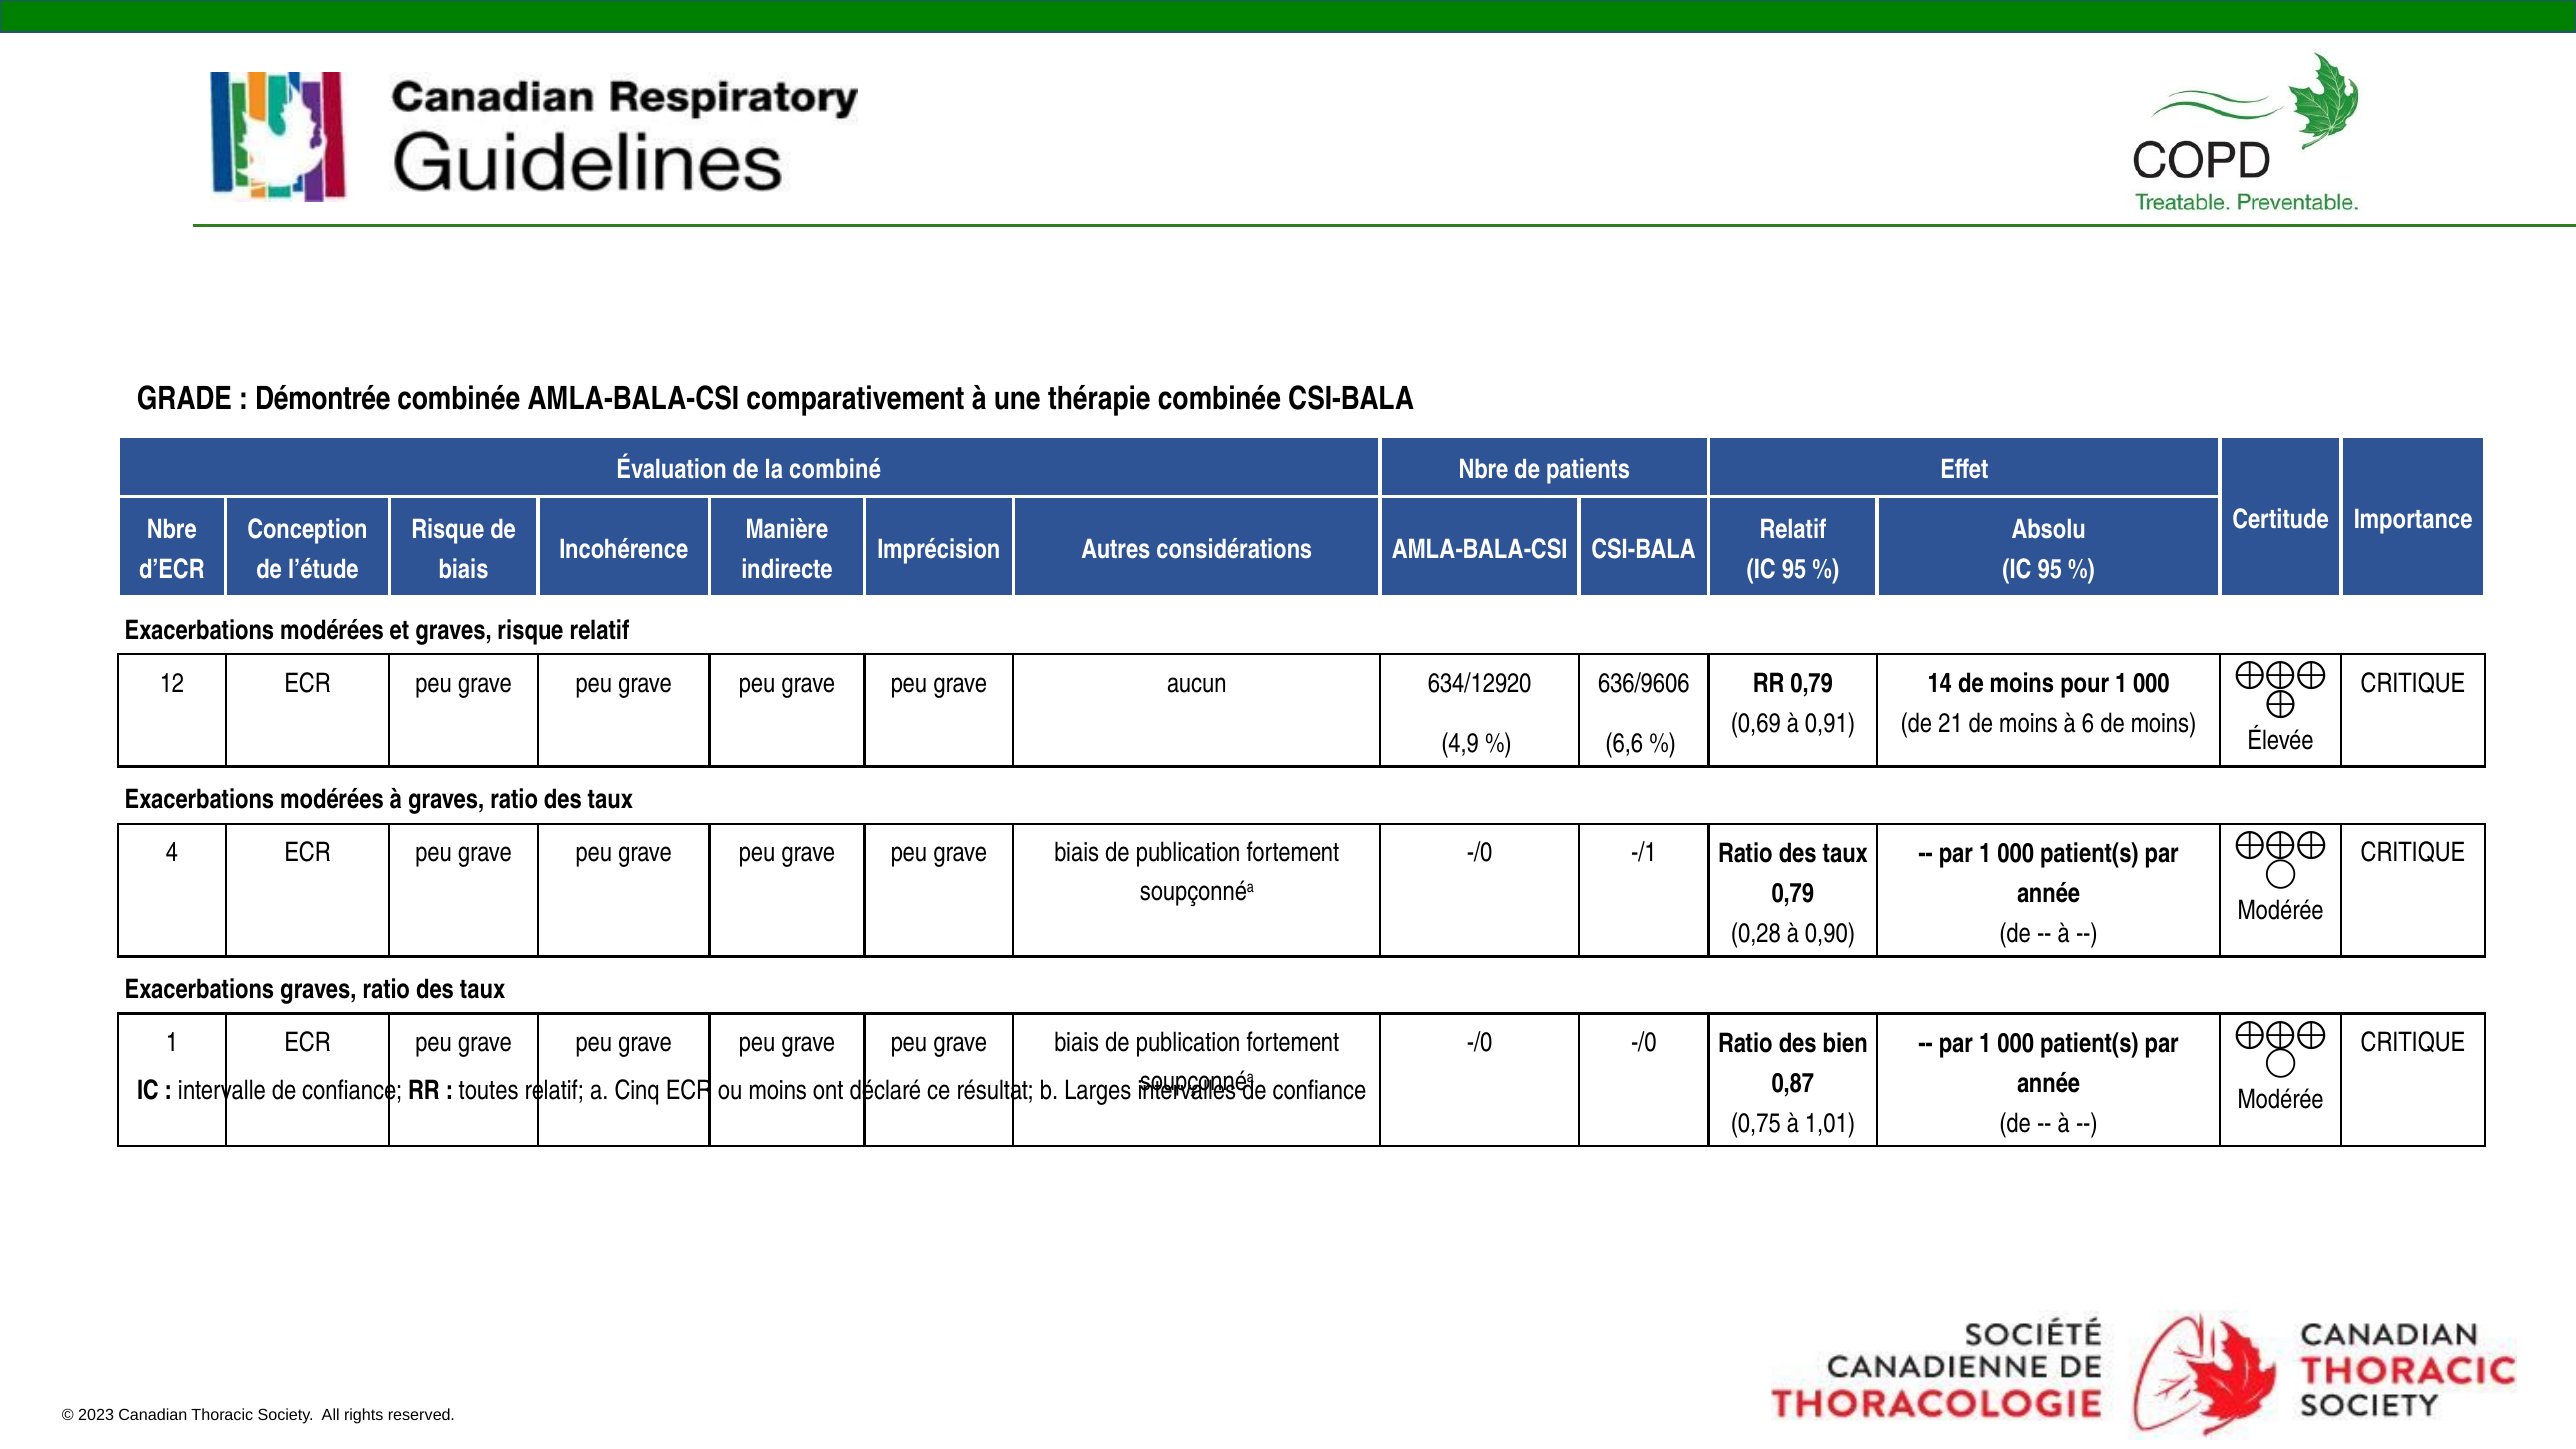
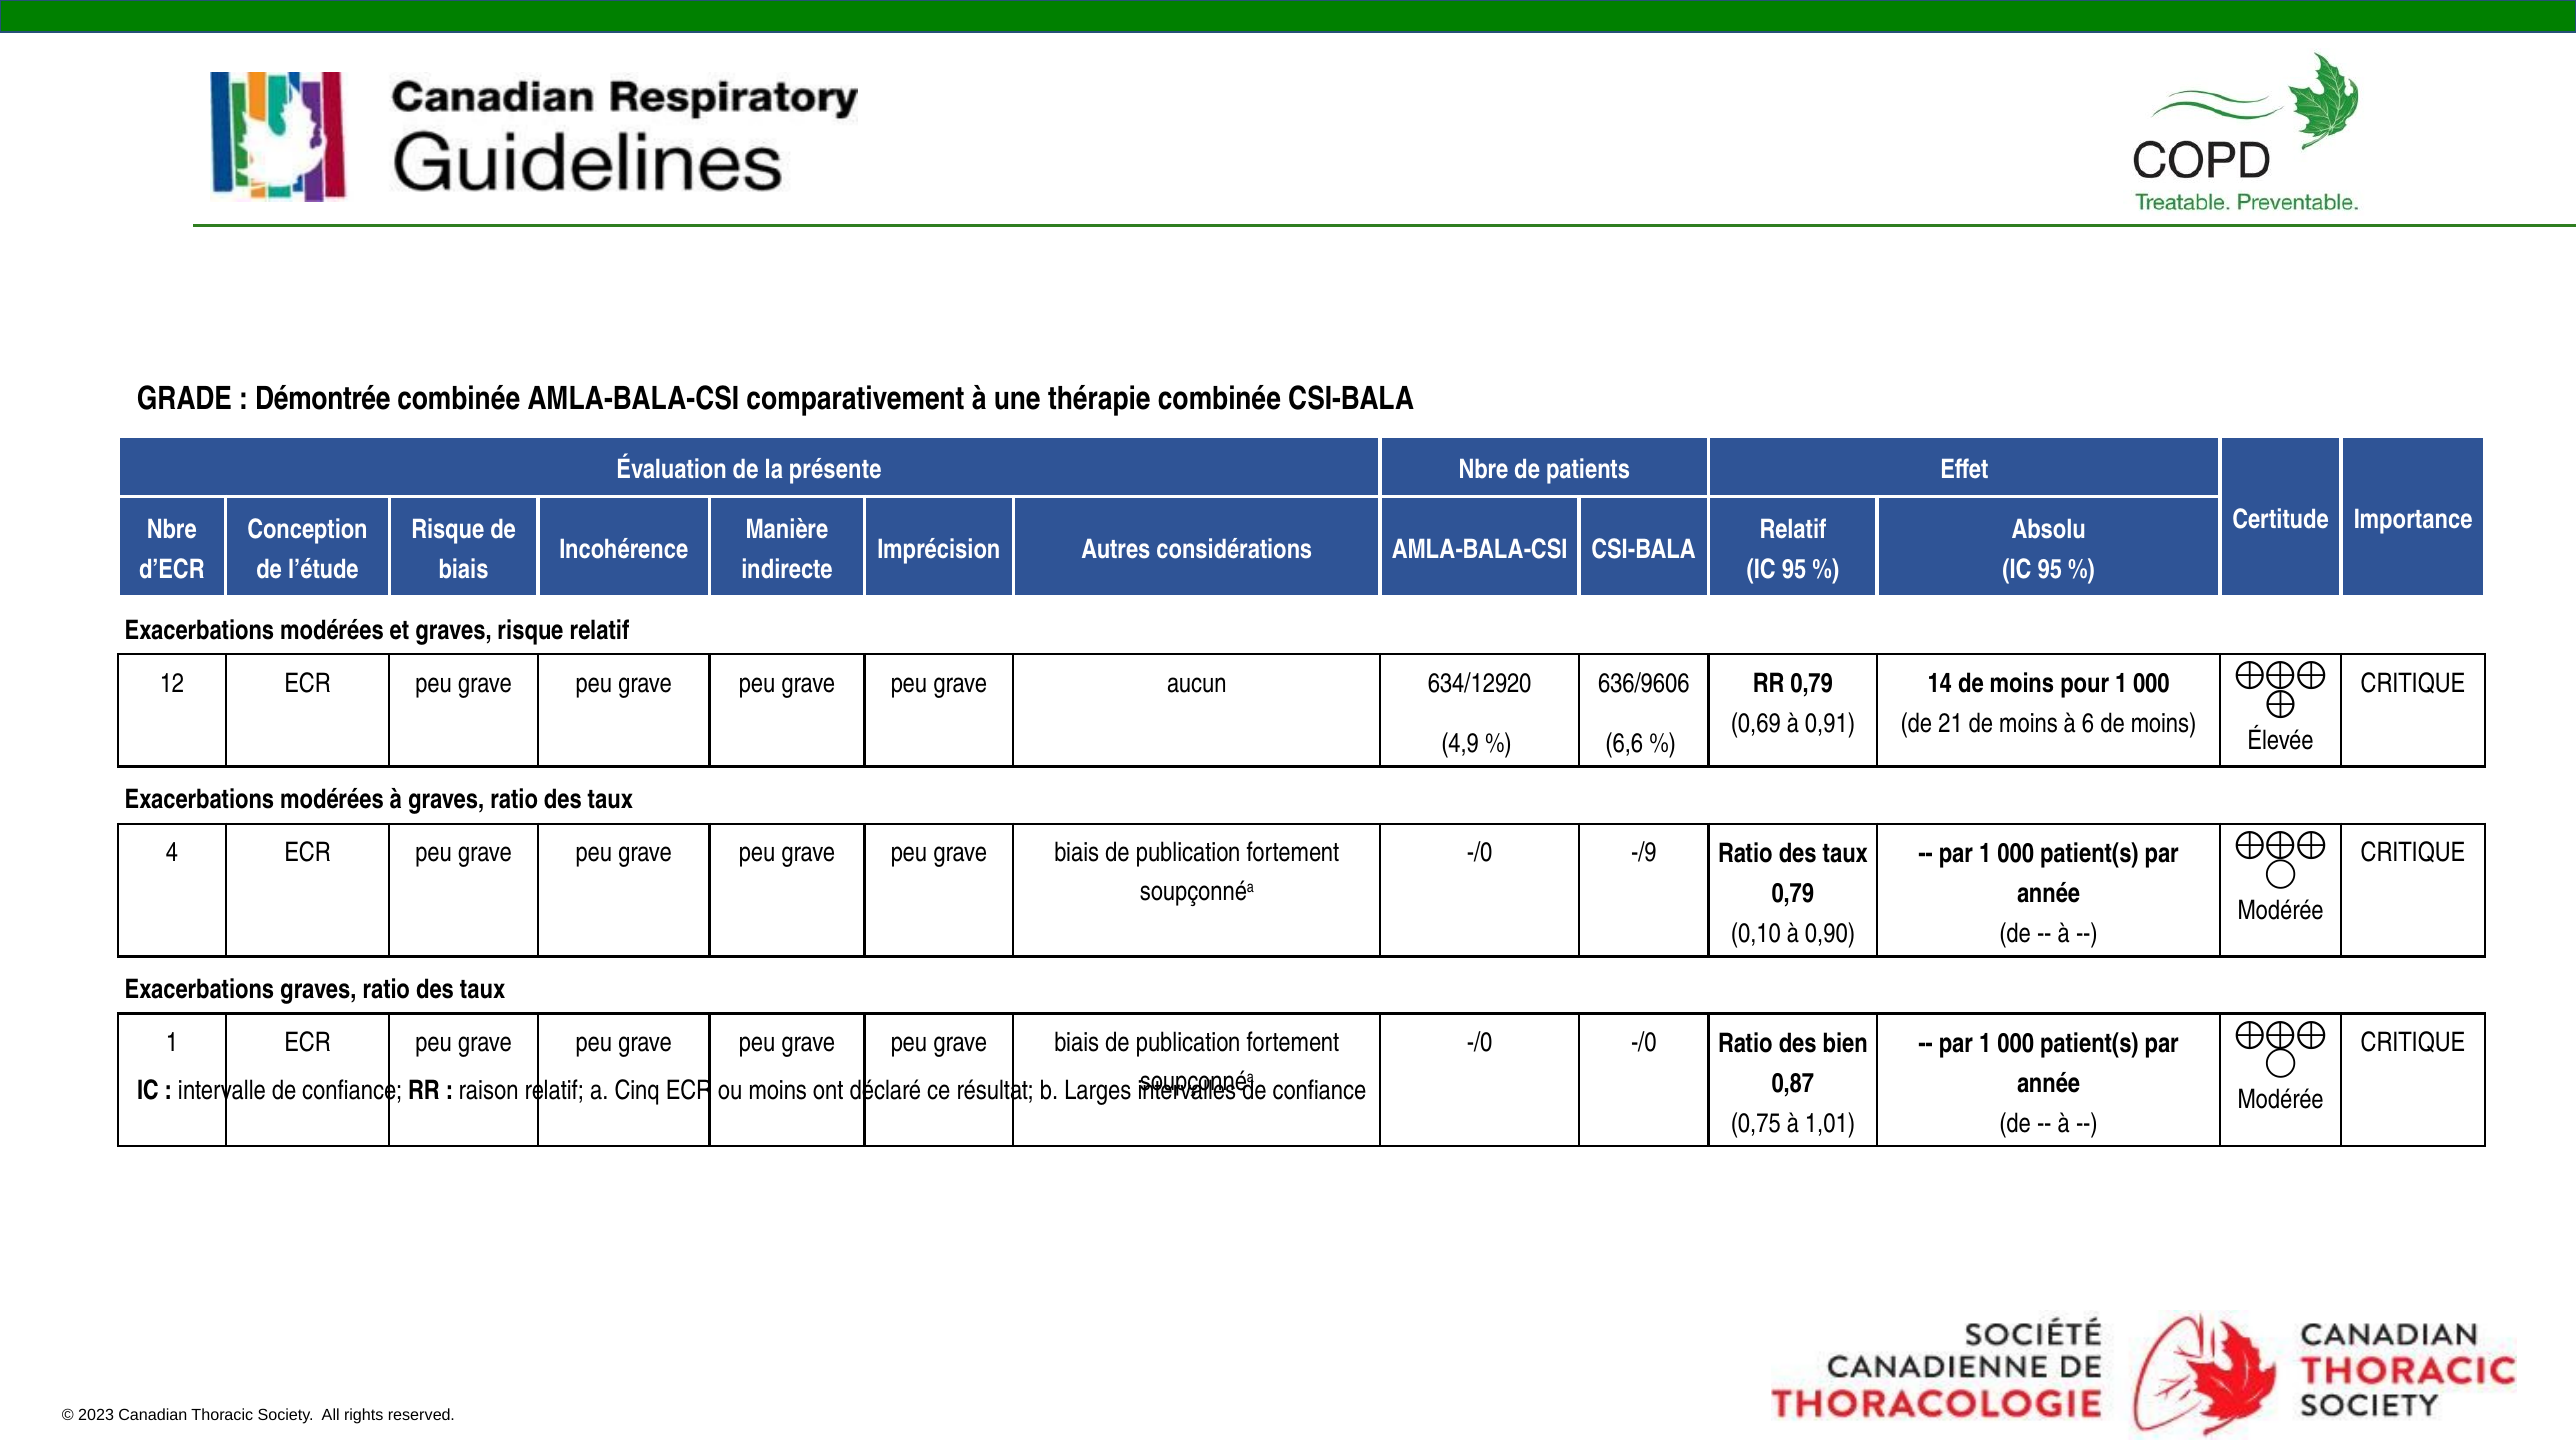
combiné: combiné -> présente
-/1: -/1 -> -/9
0,28: 0,28 -> 0,10
toutes: toutes -> raison
